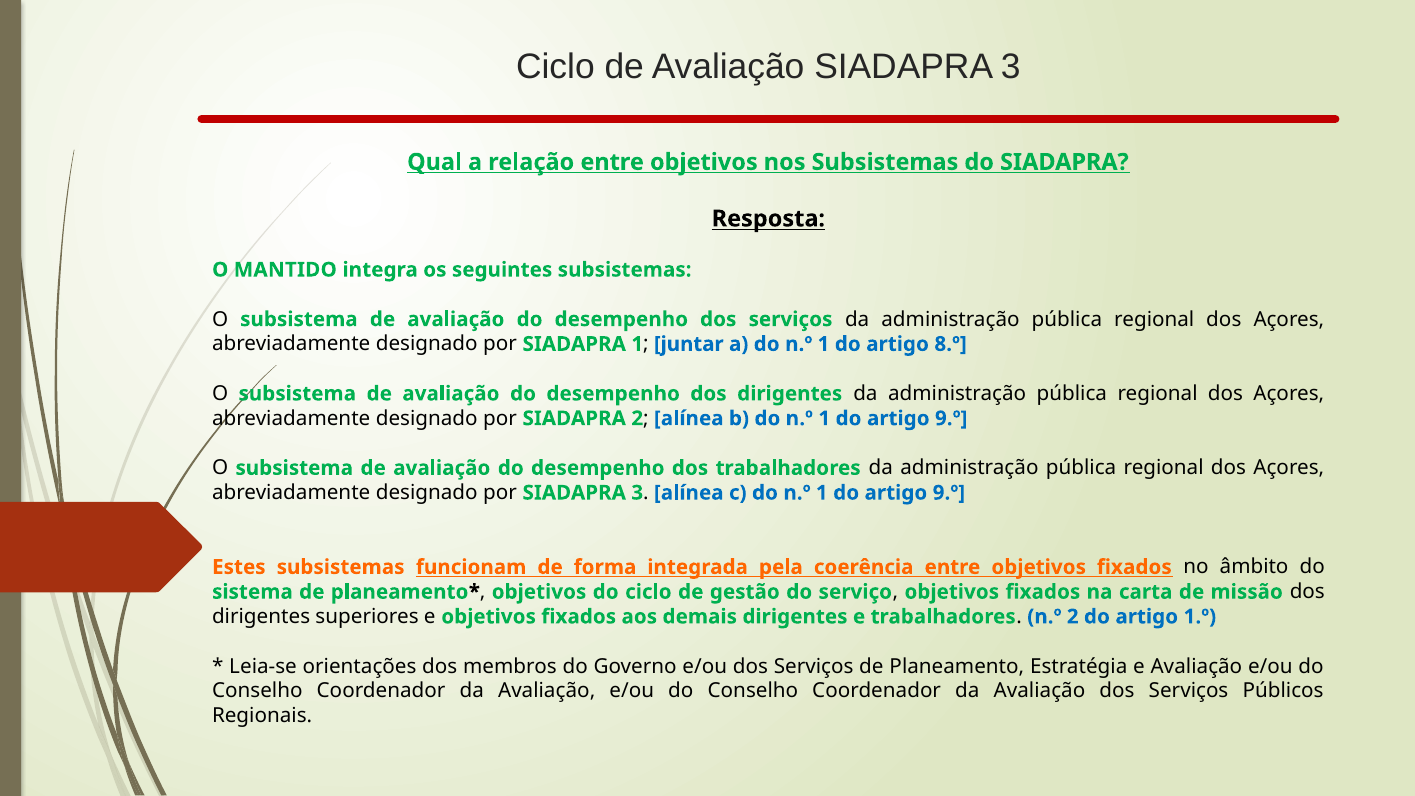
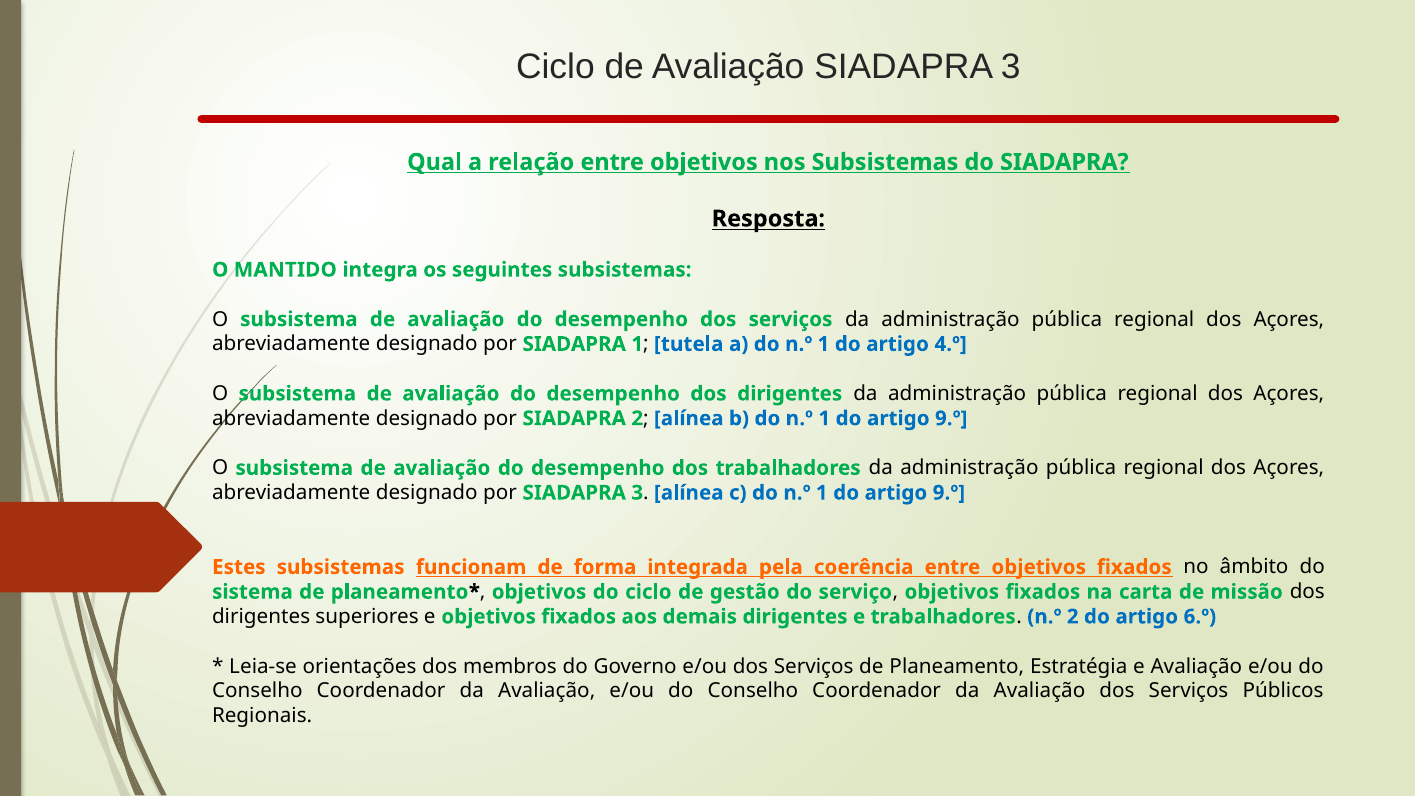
juntar: juntar -> tutela
8.º: 8.º -> 4.º
1.º: 1.º -> 6.º
